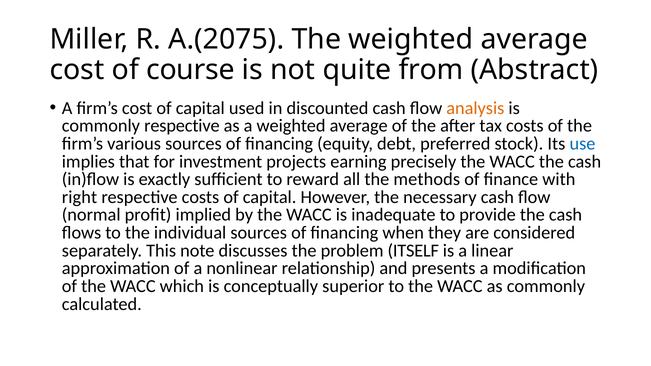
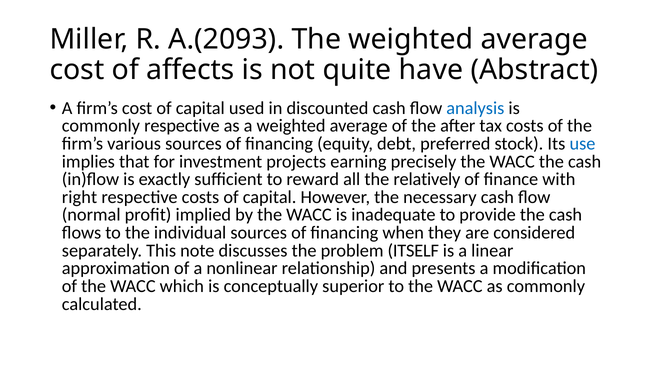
A.(2075: A.(2075 -> A.(2093
course: course -> affects
from: from -> have
analysis colour: orange -> blue
methods: methods -> relatively
